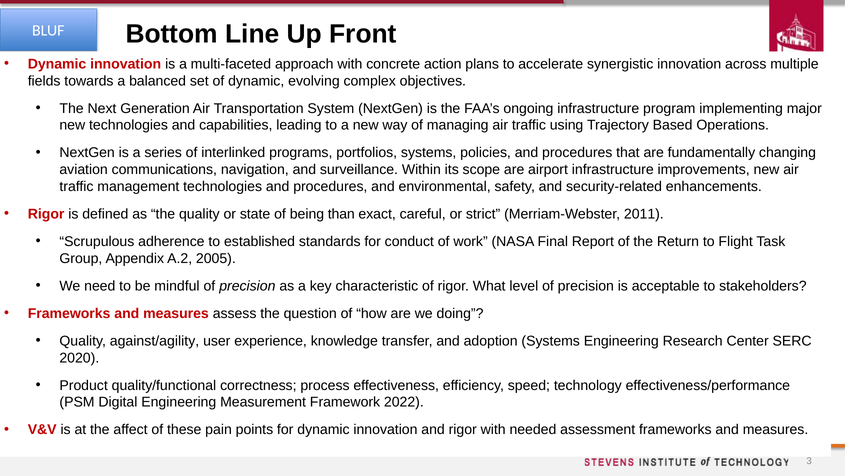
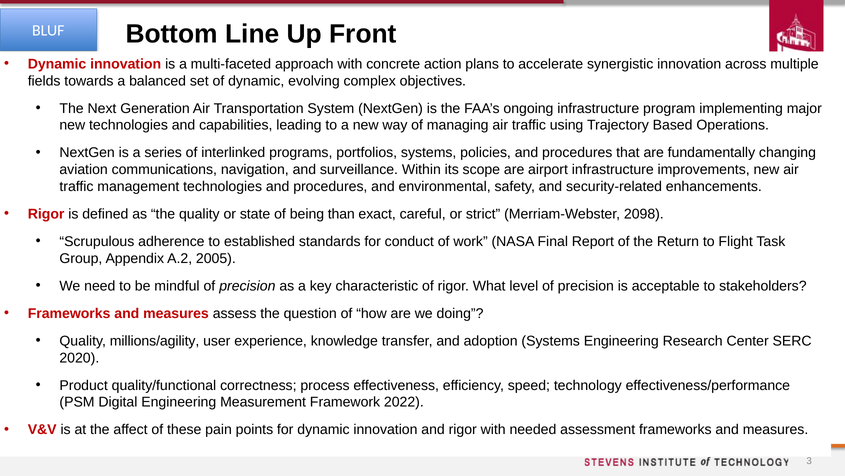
2011: 2011 -> 2098
against/agility: against/agility -> millions/agility
